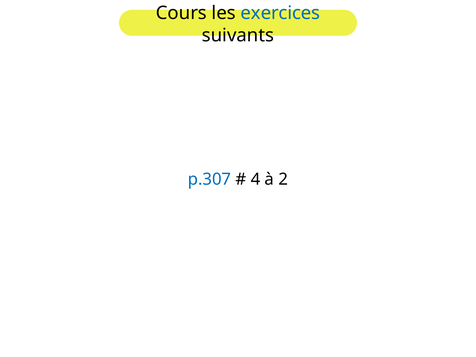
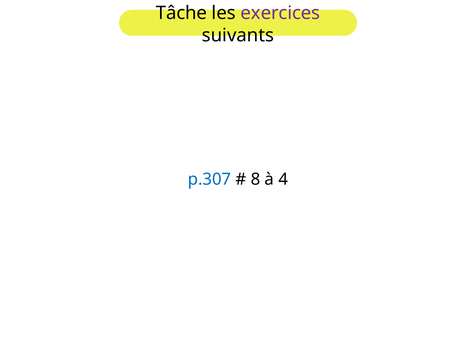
Cours: Cours -> Tâche
exercices colour: blue -> purple
4: 4 -> 8
2: 2 -> 4
